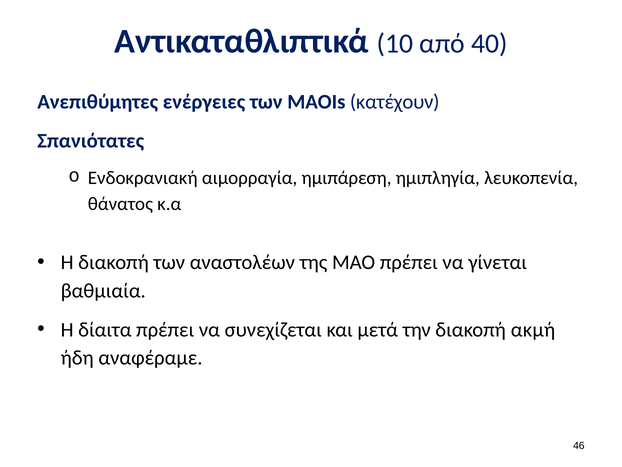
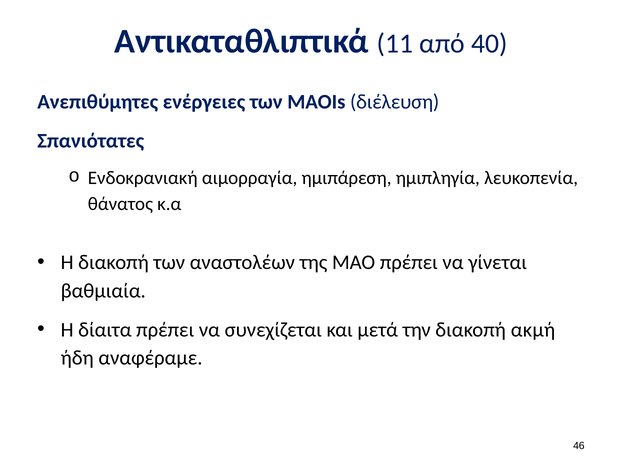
10: 10 -> 11
κατέχουν: κατέχουν -> διέλευση
